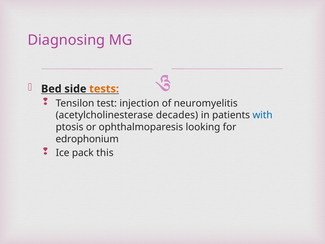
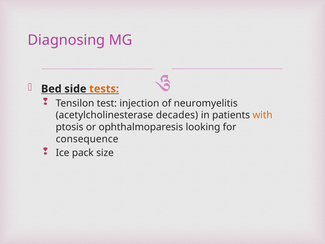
with colour: blue -> orange
edrophonium: edrophonium -> consequence
this: this -> size
